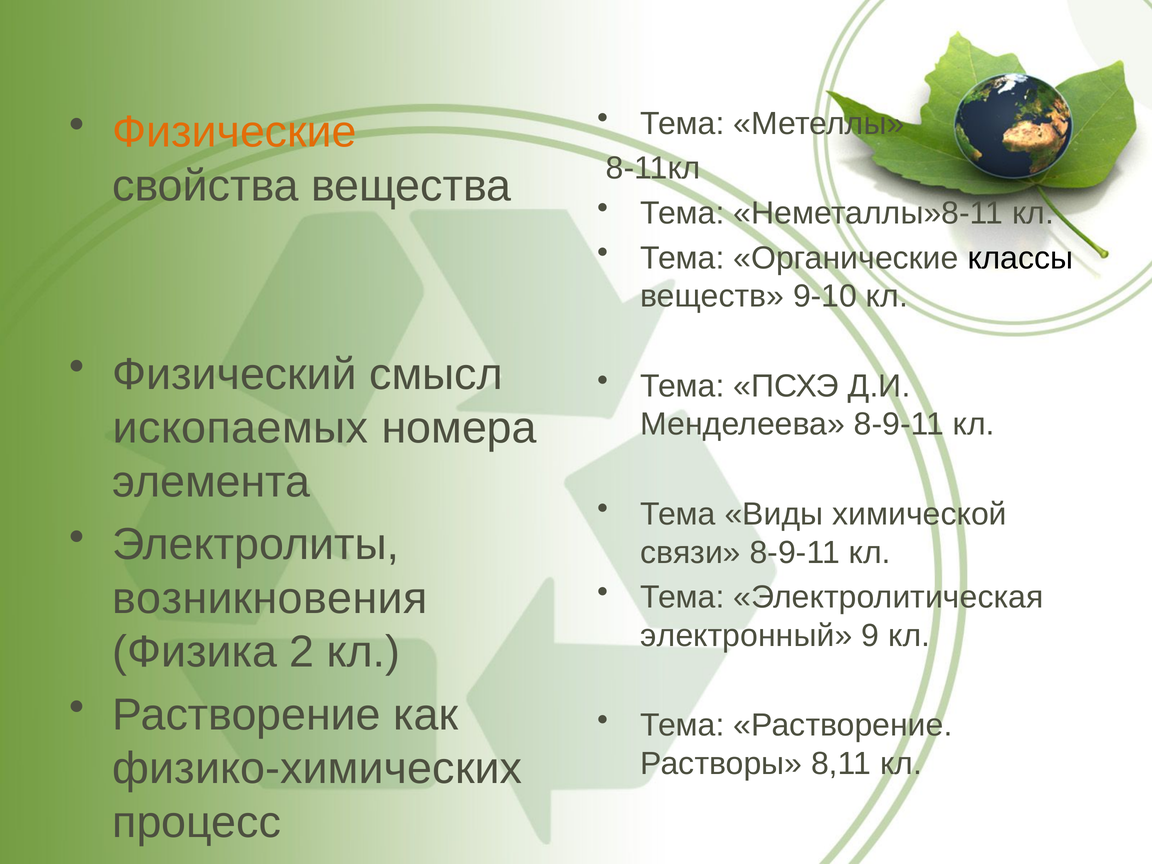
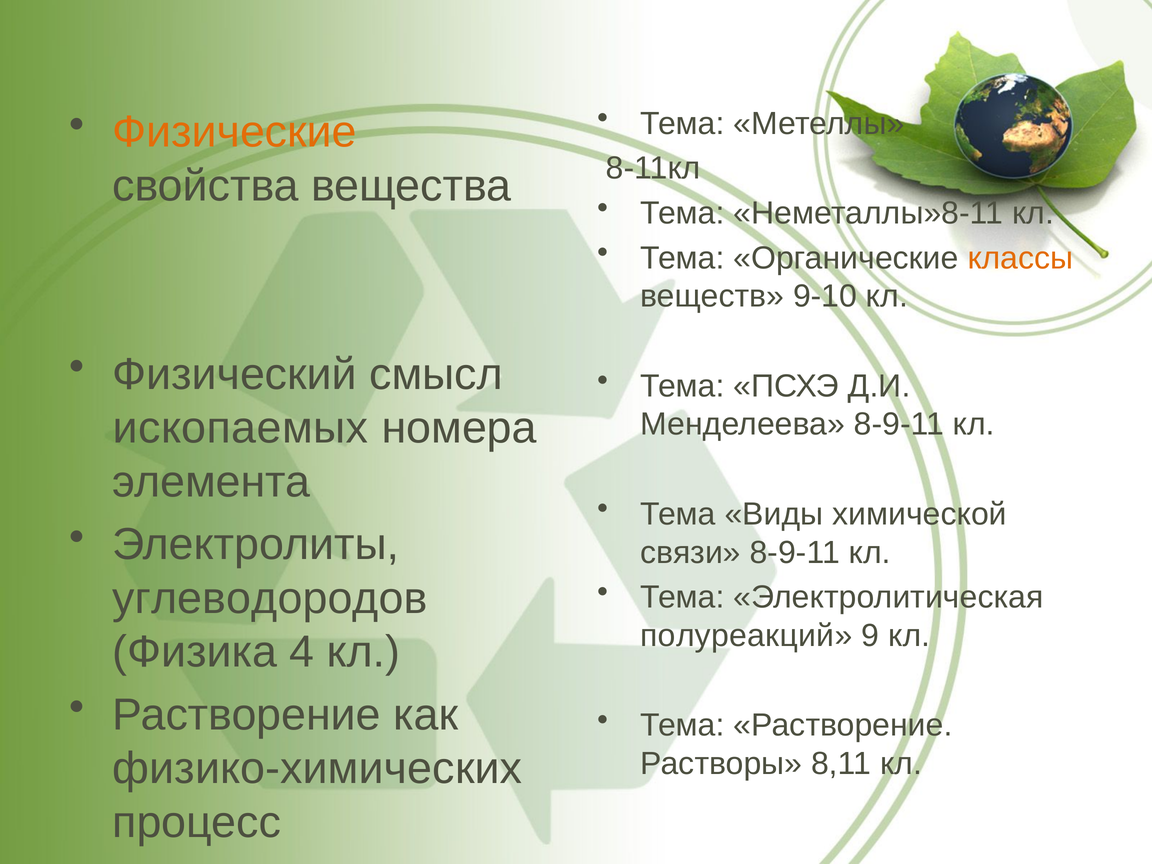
классы colour: black -> orange
возникновения: возникновения -> углеводородов
электронный: электронный -> полуреакций
2: 2 -> 4
